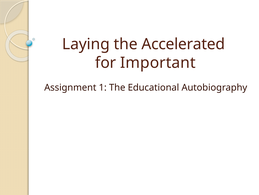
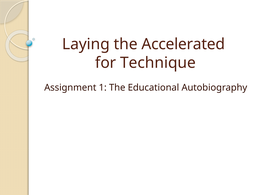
Important: Important -> Technique
